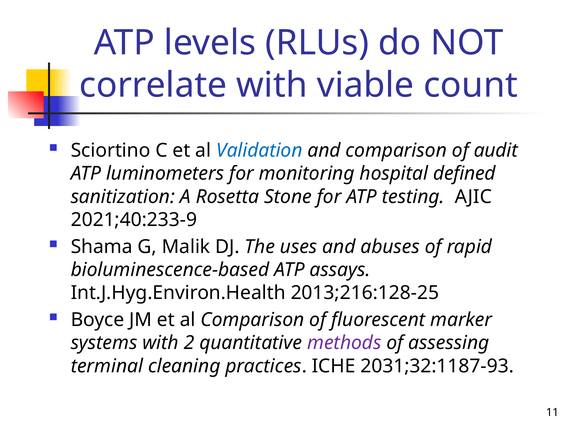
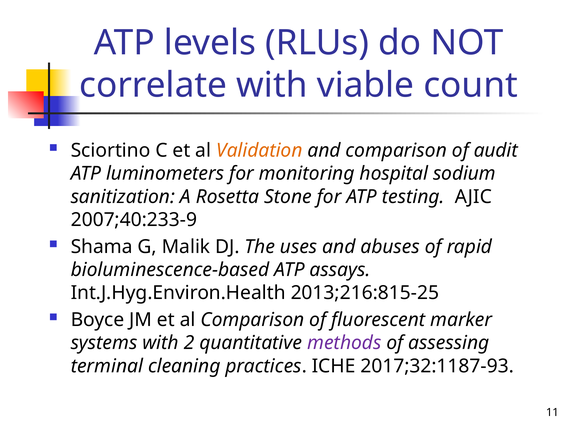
Validation colour: blue -> orange
defined: defined -> sodium
2021;40:233-9: 2021;40:233-9 -> 2007;40:233-9
2013;216:128-25: 2013;216:128-25 -> 2013;216:815-25
2031;32:1187-93: 2031;32:1187-93 -> 2017;32:1187-93
